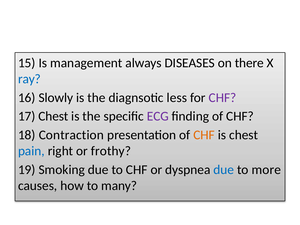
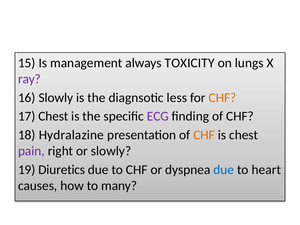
DISEASES: DISEASES -> TOXICITY
there: there -> lungs
ray colour: blue -> purple
CHF at (222, 98) colour: purple -> orange
Contraction: Contraction -> Hydralazine
pain colour: blue -> purple
or frothy: frothy -> slowly
Smoking: Smoking -> Diuretics
more: more -> heart
